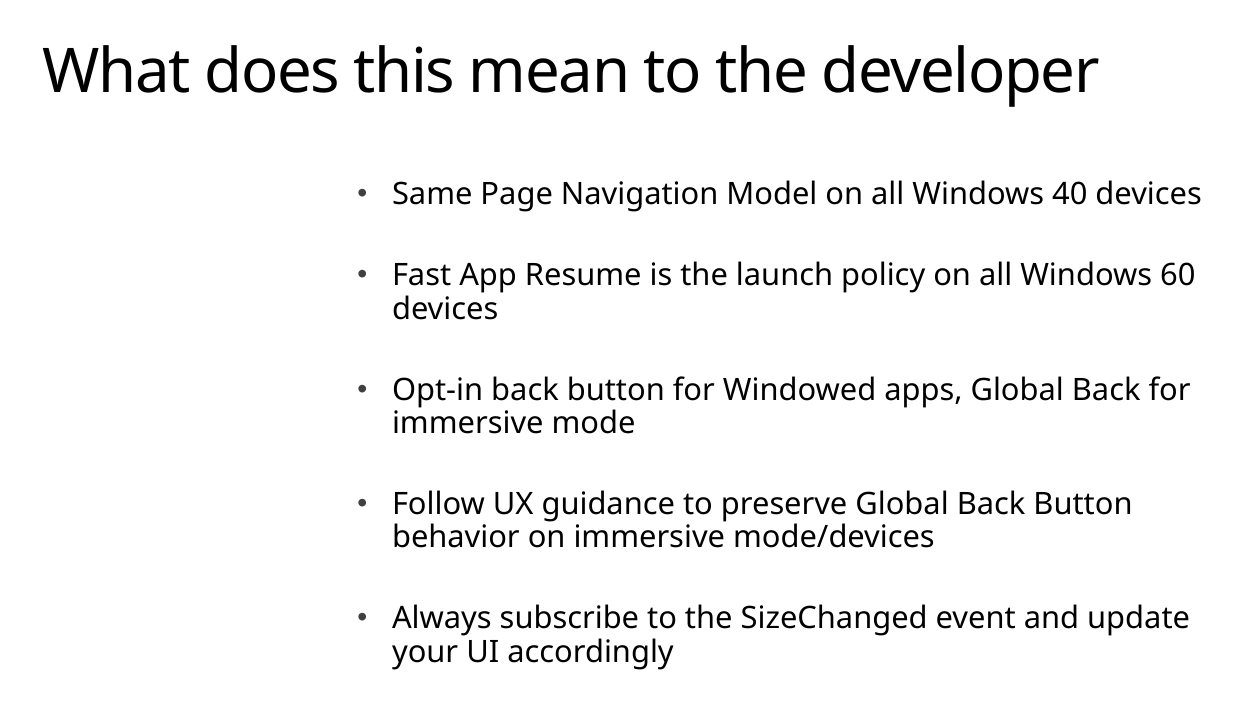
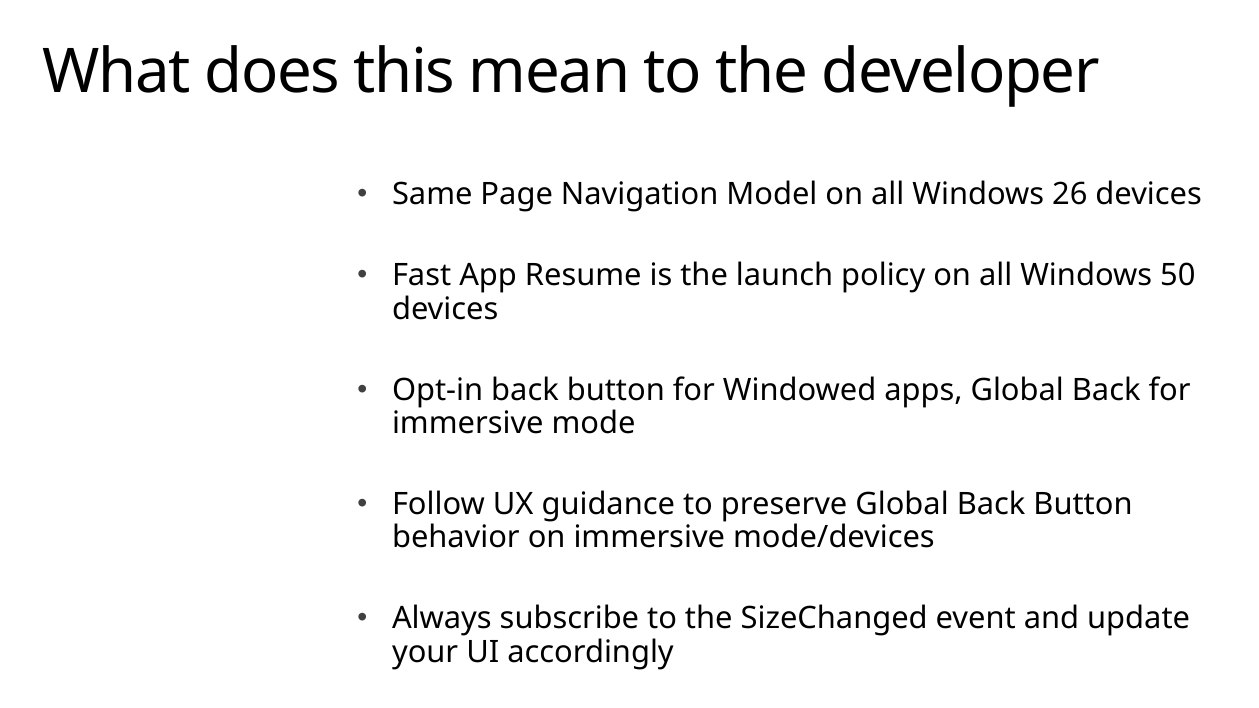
40: 40 -> 26
60: 60 -> 50
